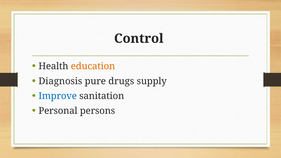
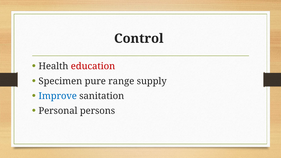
education colour: orange -> red
Diagnosis: Diagnosis -> Specimen
drugs: drugs -> range
